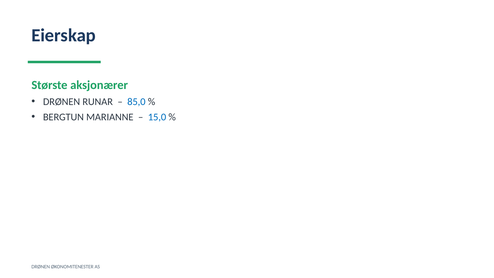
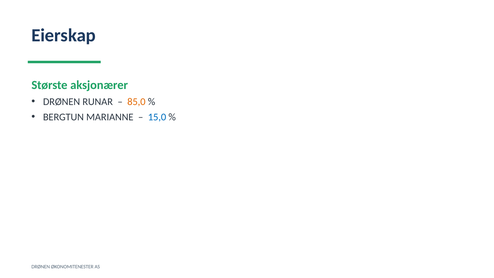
85,0 colour: blue -> orange
